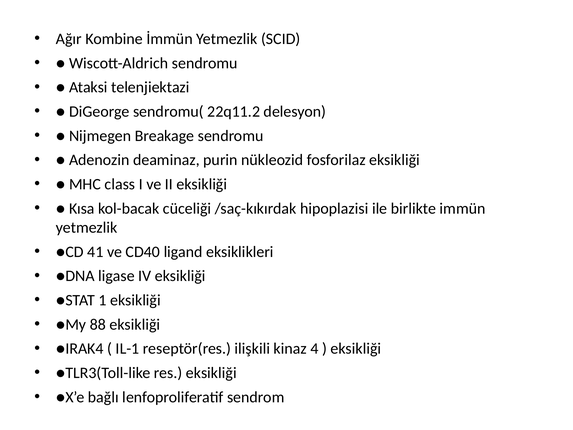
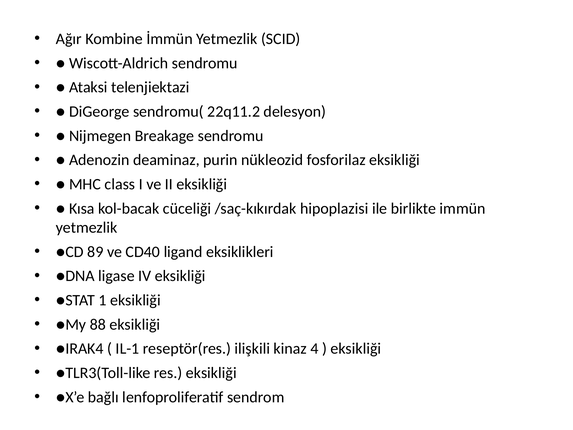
41: 41 -> 89
